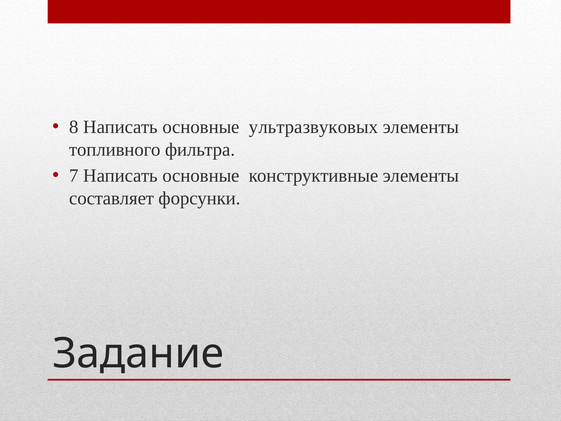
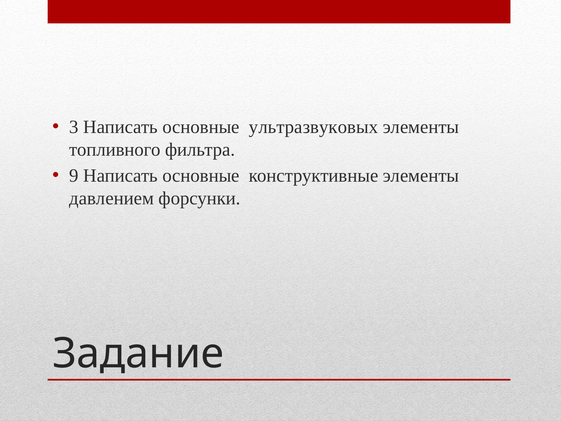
8: 8 -> 3
7: 7 -> 9
составляет: составляет -> давлением
